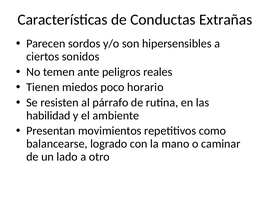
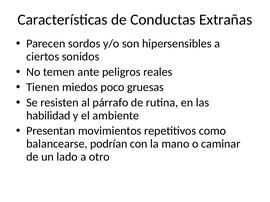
horario: horario -> gruesas
logrado: logrado -> podrían
